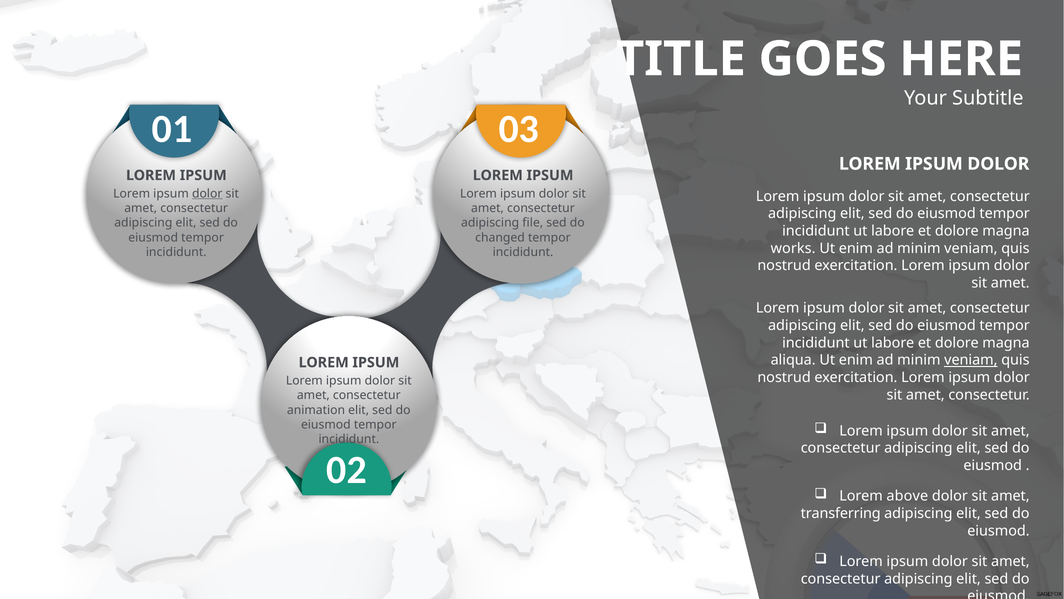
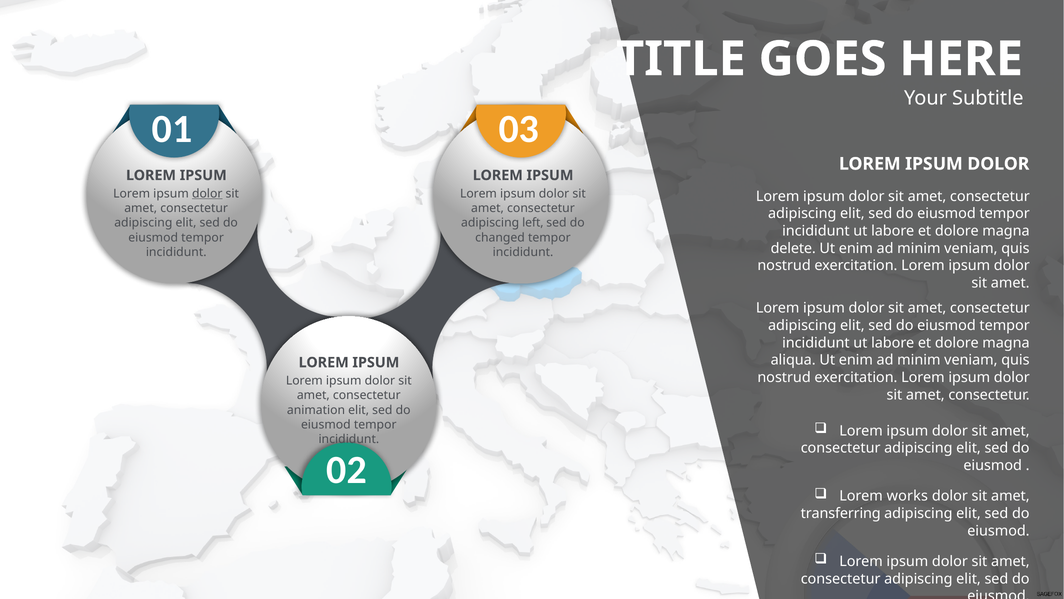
file: file -> left
works: works -> delete
veniam at (971, 360) underline: present -> none
above: above -> works
